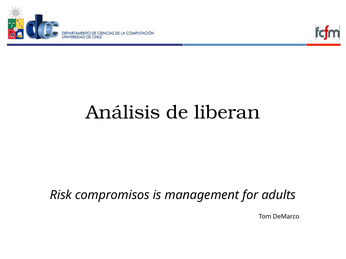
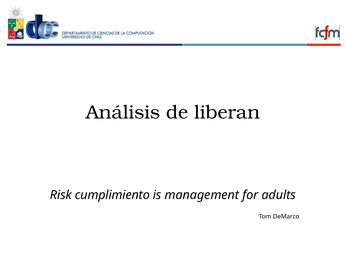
compromisos: compromisos -> cumplimiento
